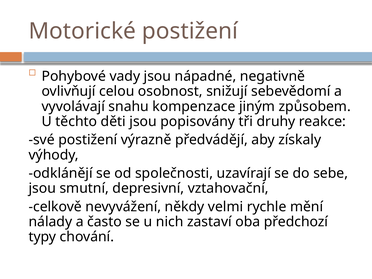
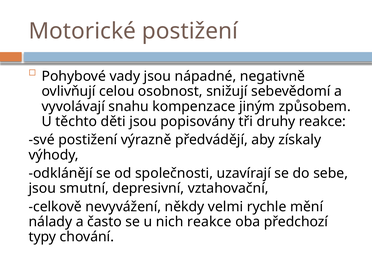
nich zastaví: zastaví -> reakce
